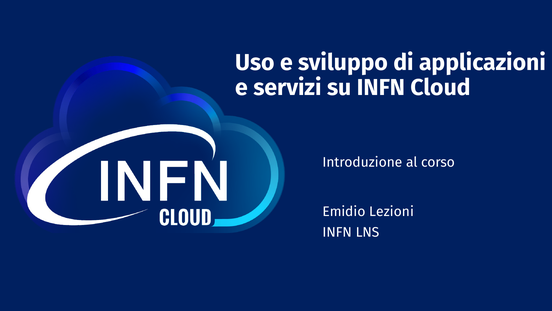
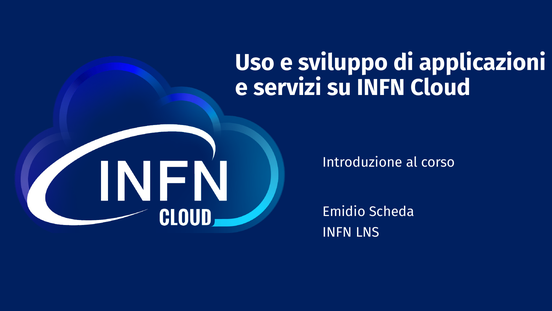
Lezioni: Lezioni -> Scheda
